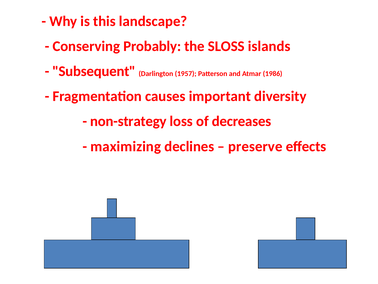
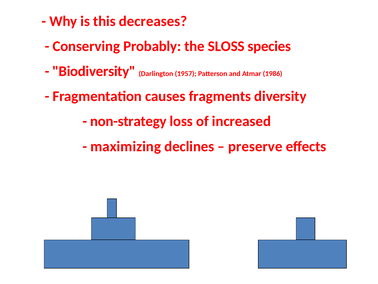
landscape: landscape -> decreases
islands: islands -> species
Subsequent: Subsequent -> Biodiversity
important: important -> fragments
decreases: decreases -> increased
